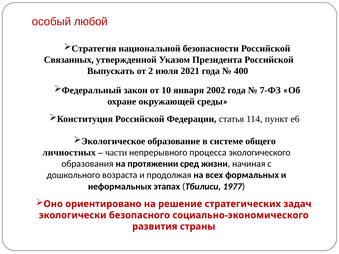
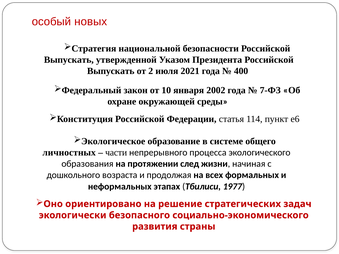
любой: любой -> новых
Связанных at (69, 60): Связанных -> Выпускать
сред: сред -> след
